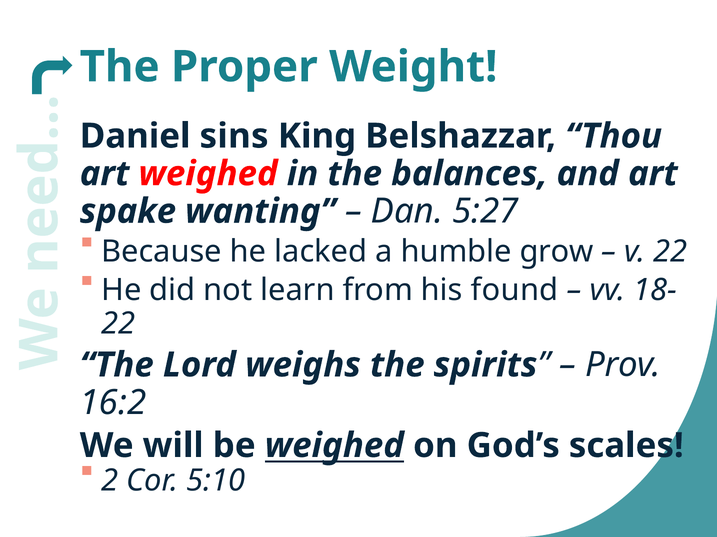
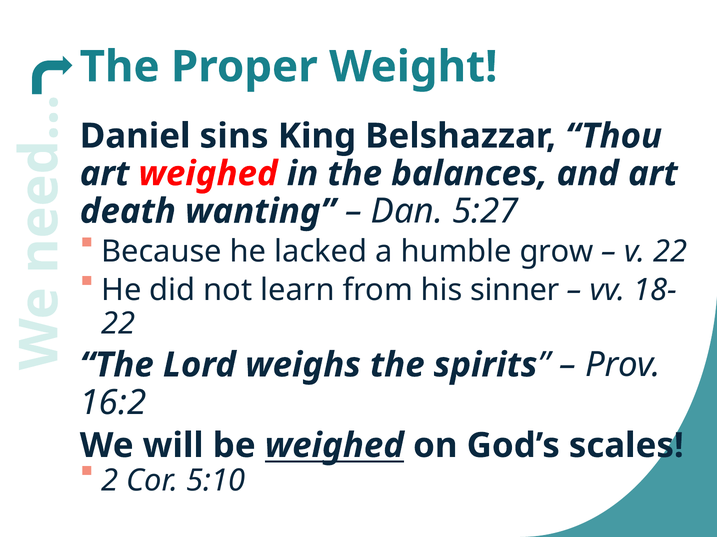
spake: spake -> death
found: found -> sinner
